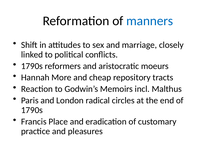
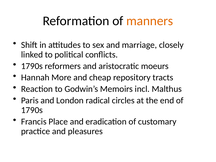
manners colour: blue -> orange
